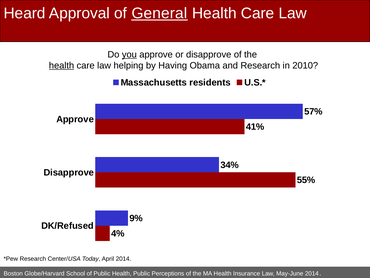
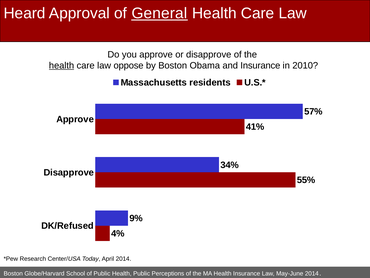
you underline: present -> none
helping: helping -> oppose
by Having: Having -> Boston
and Research: Research -> Insurance
